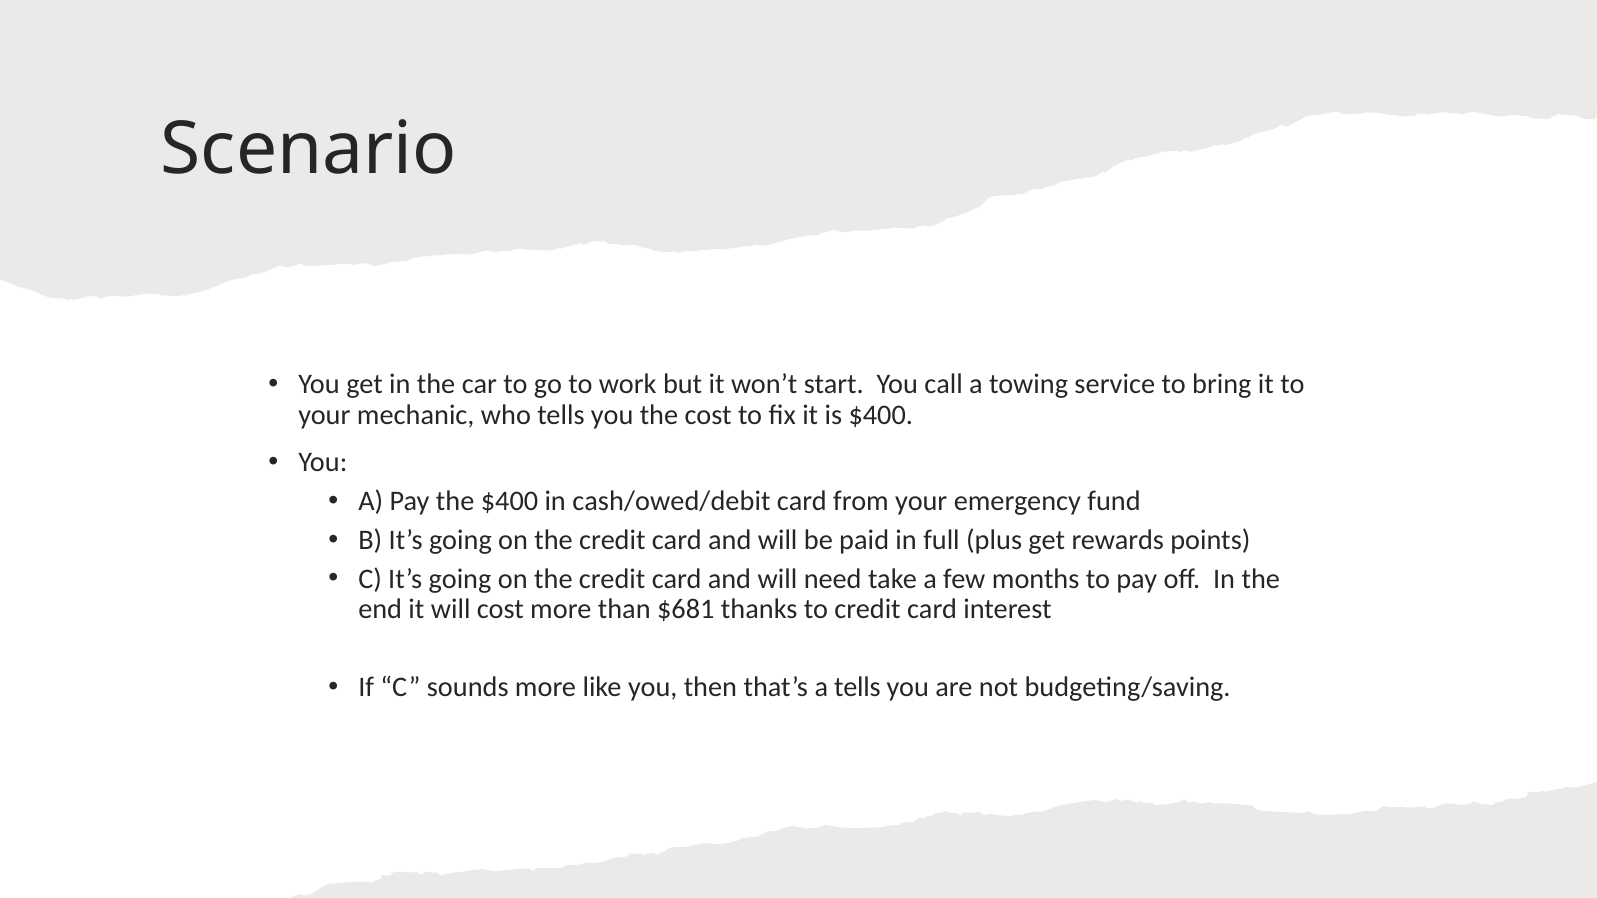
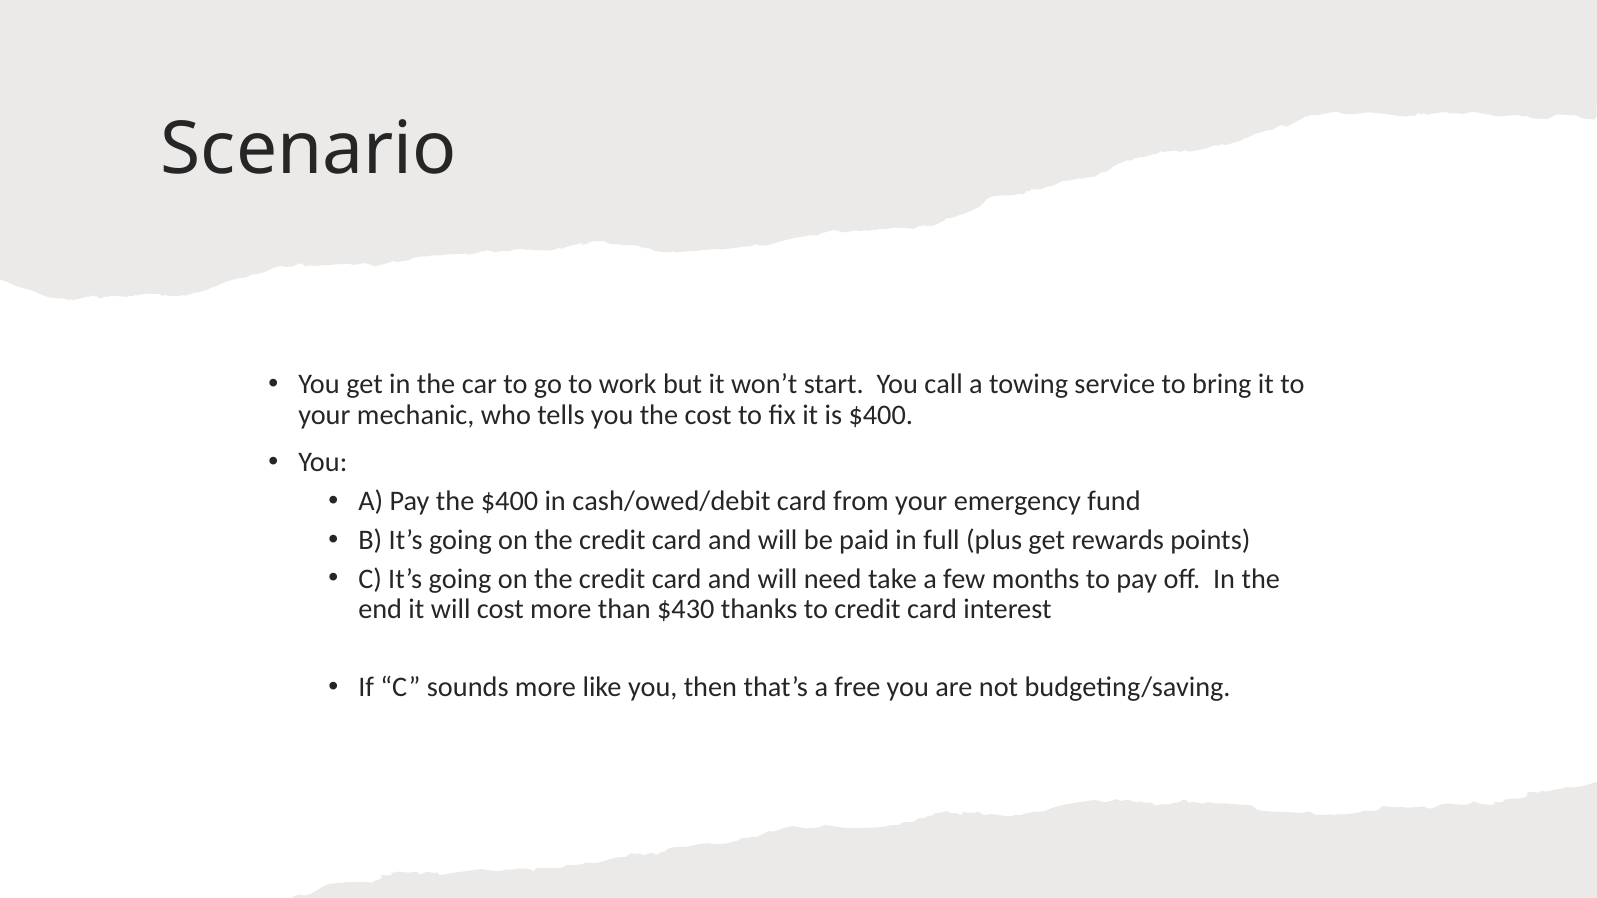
$681: $681 -> $430
a tells: tells -> free
